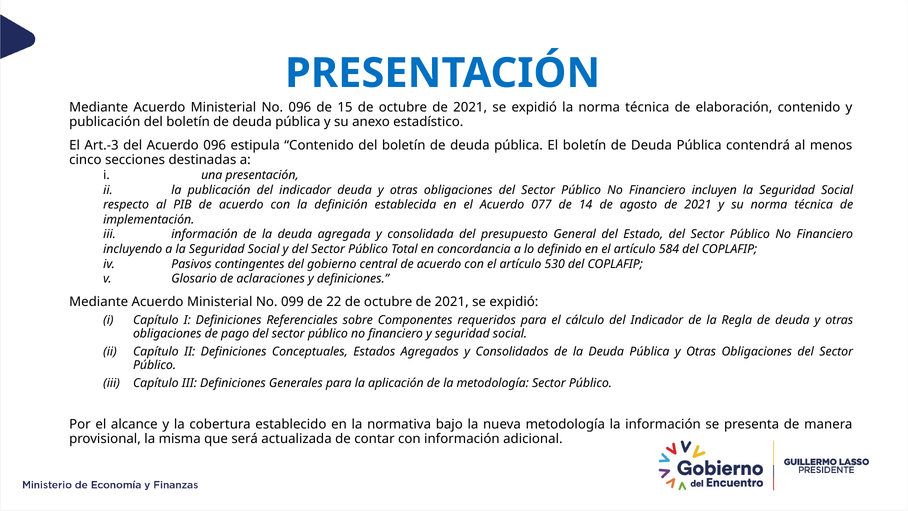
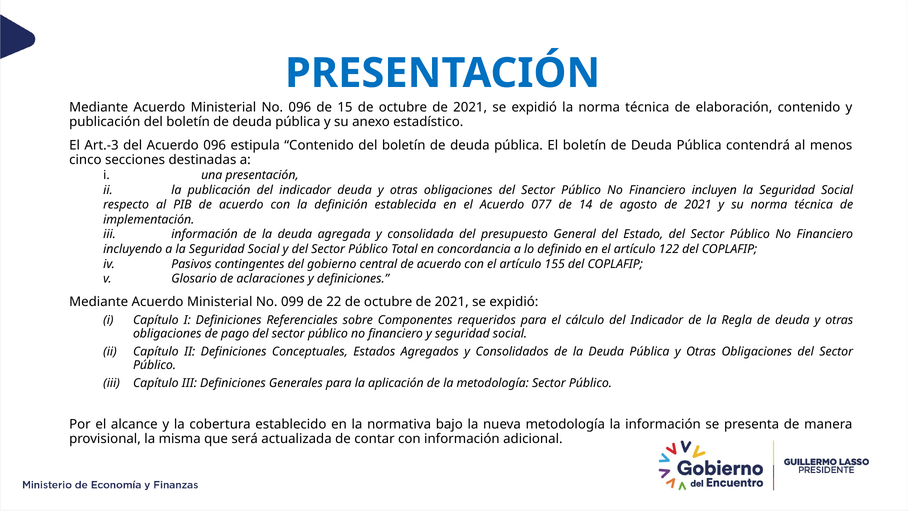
584: 584 -> 122
530: 530 -> 155
